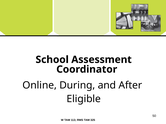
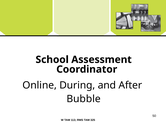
Eligible: Eligible -> Bubble
